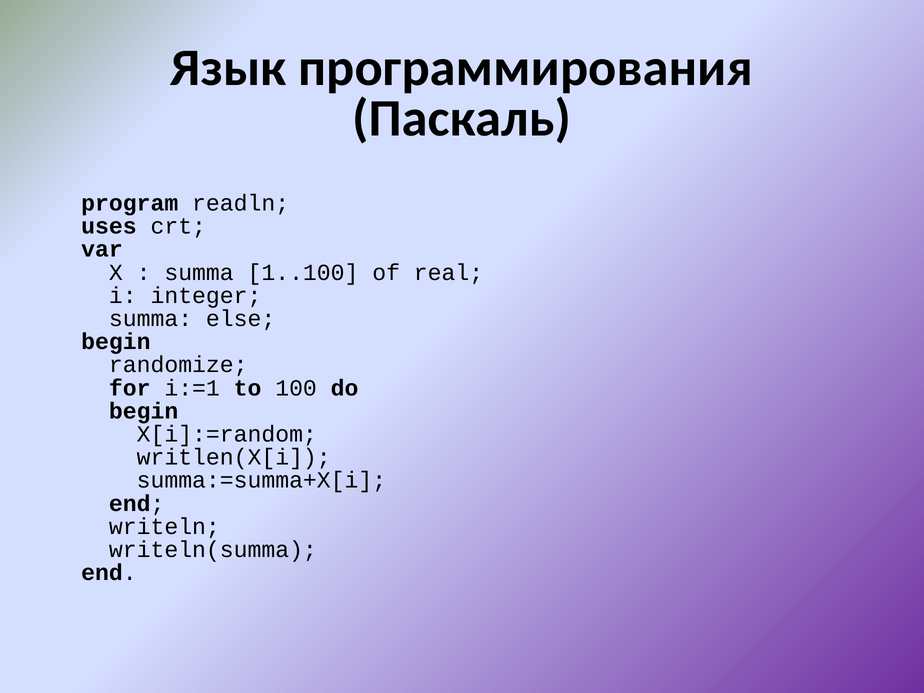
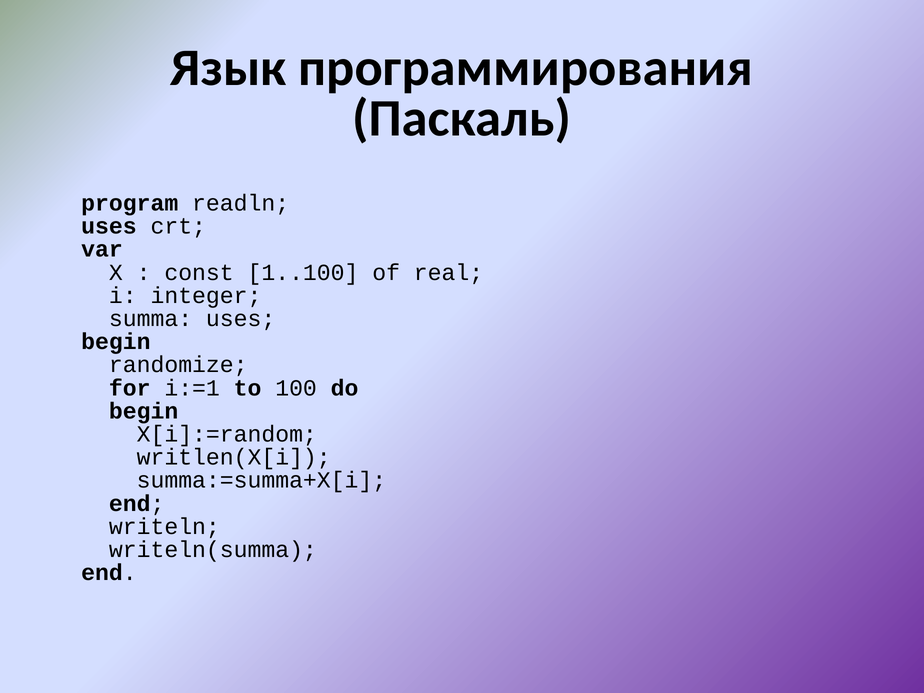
summa at (199, 272): summa -> const
summa else: else -> uses
